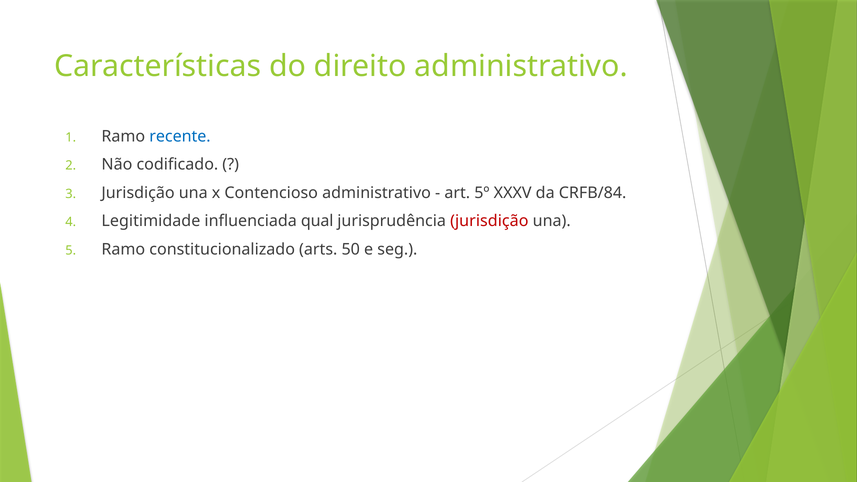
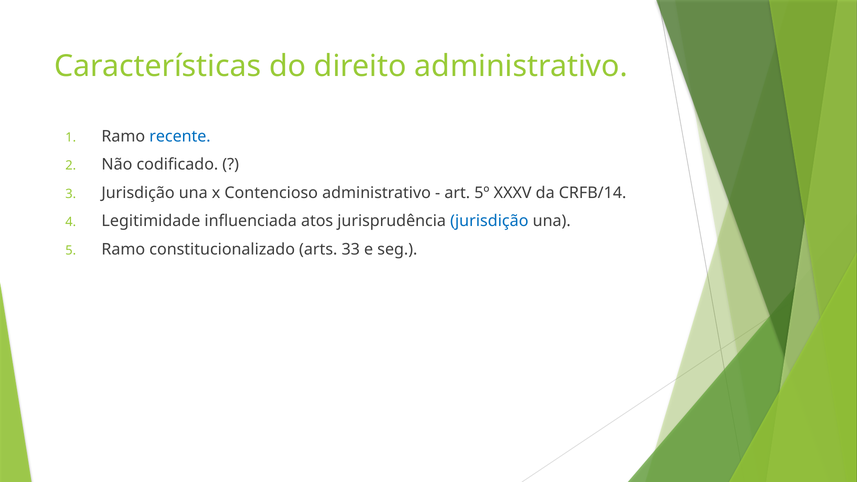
CRFB/84: CRFB/84 -> CRFB/14
qual: qual -> atos
jurisdição at (489, 221) colour: red -> blue
50: 50 -> 33
